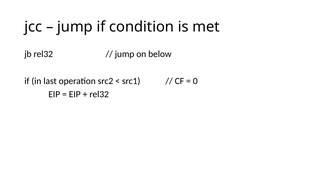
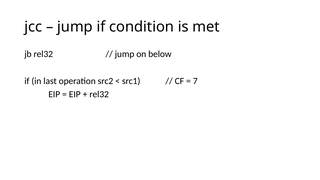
0: 0 -> 7
